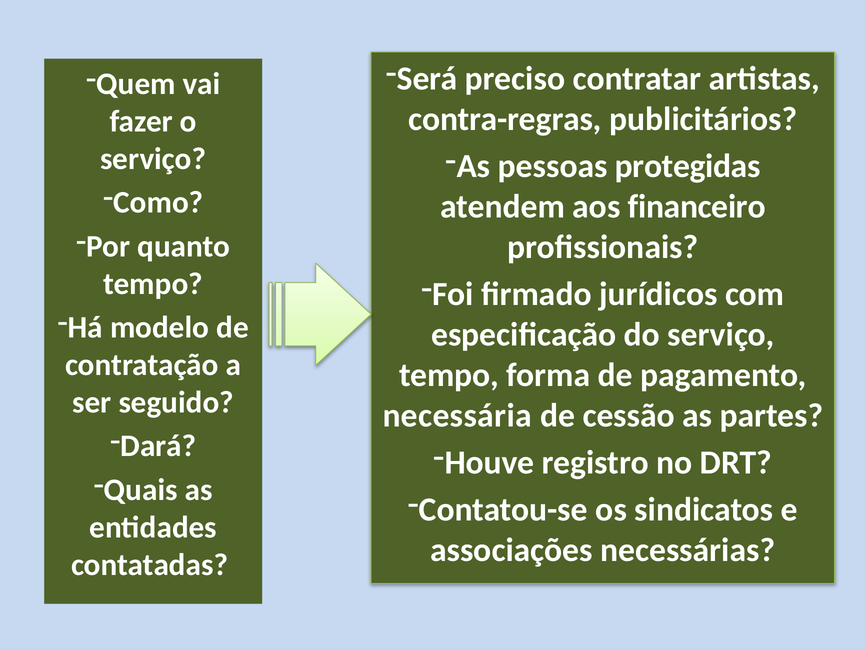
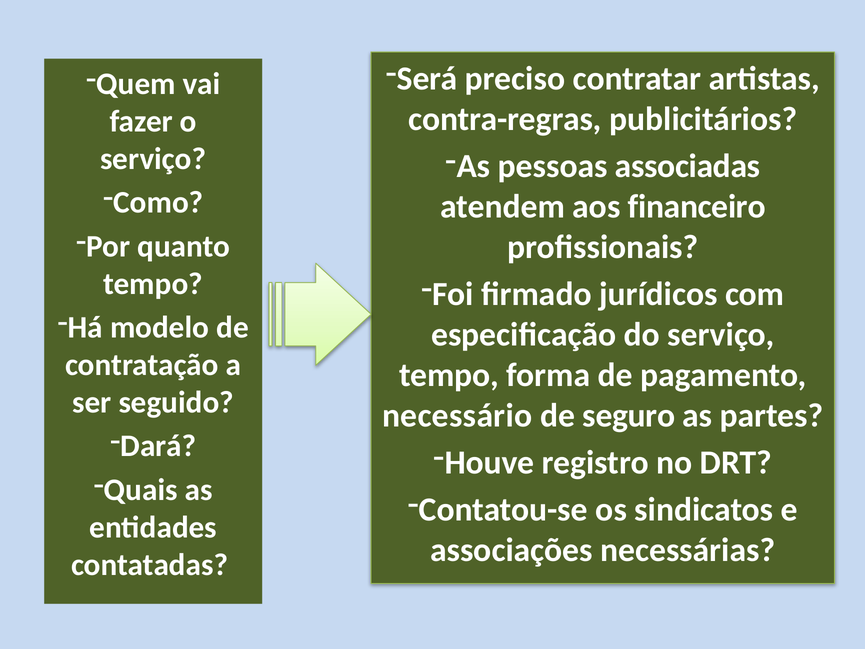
protegidas: protegidas -> associadas
necessária: necessária -> necessário
cessão: cessão -> seguro
